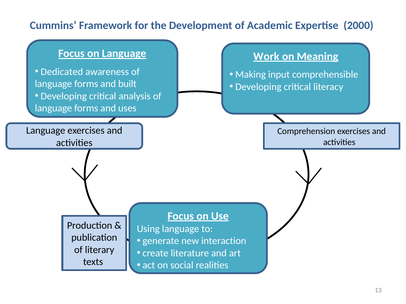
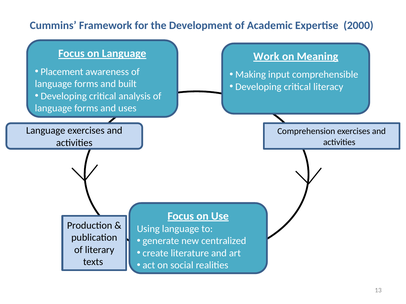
Dedicated: Dedicated -> Placement
interaction: interaction -> centralized
